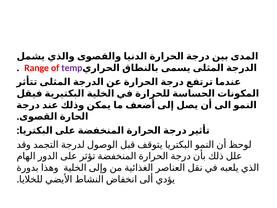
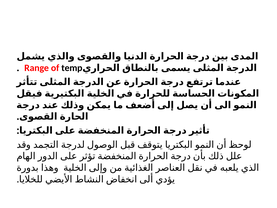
temp colour: purple -> black
